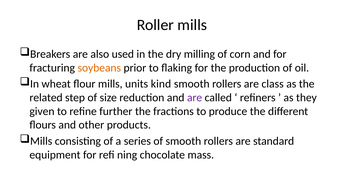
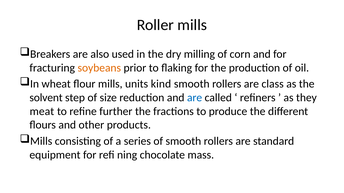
related: related -> solvent
are at (195, 98) colour: purple -> blue
given: given -> meat
